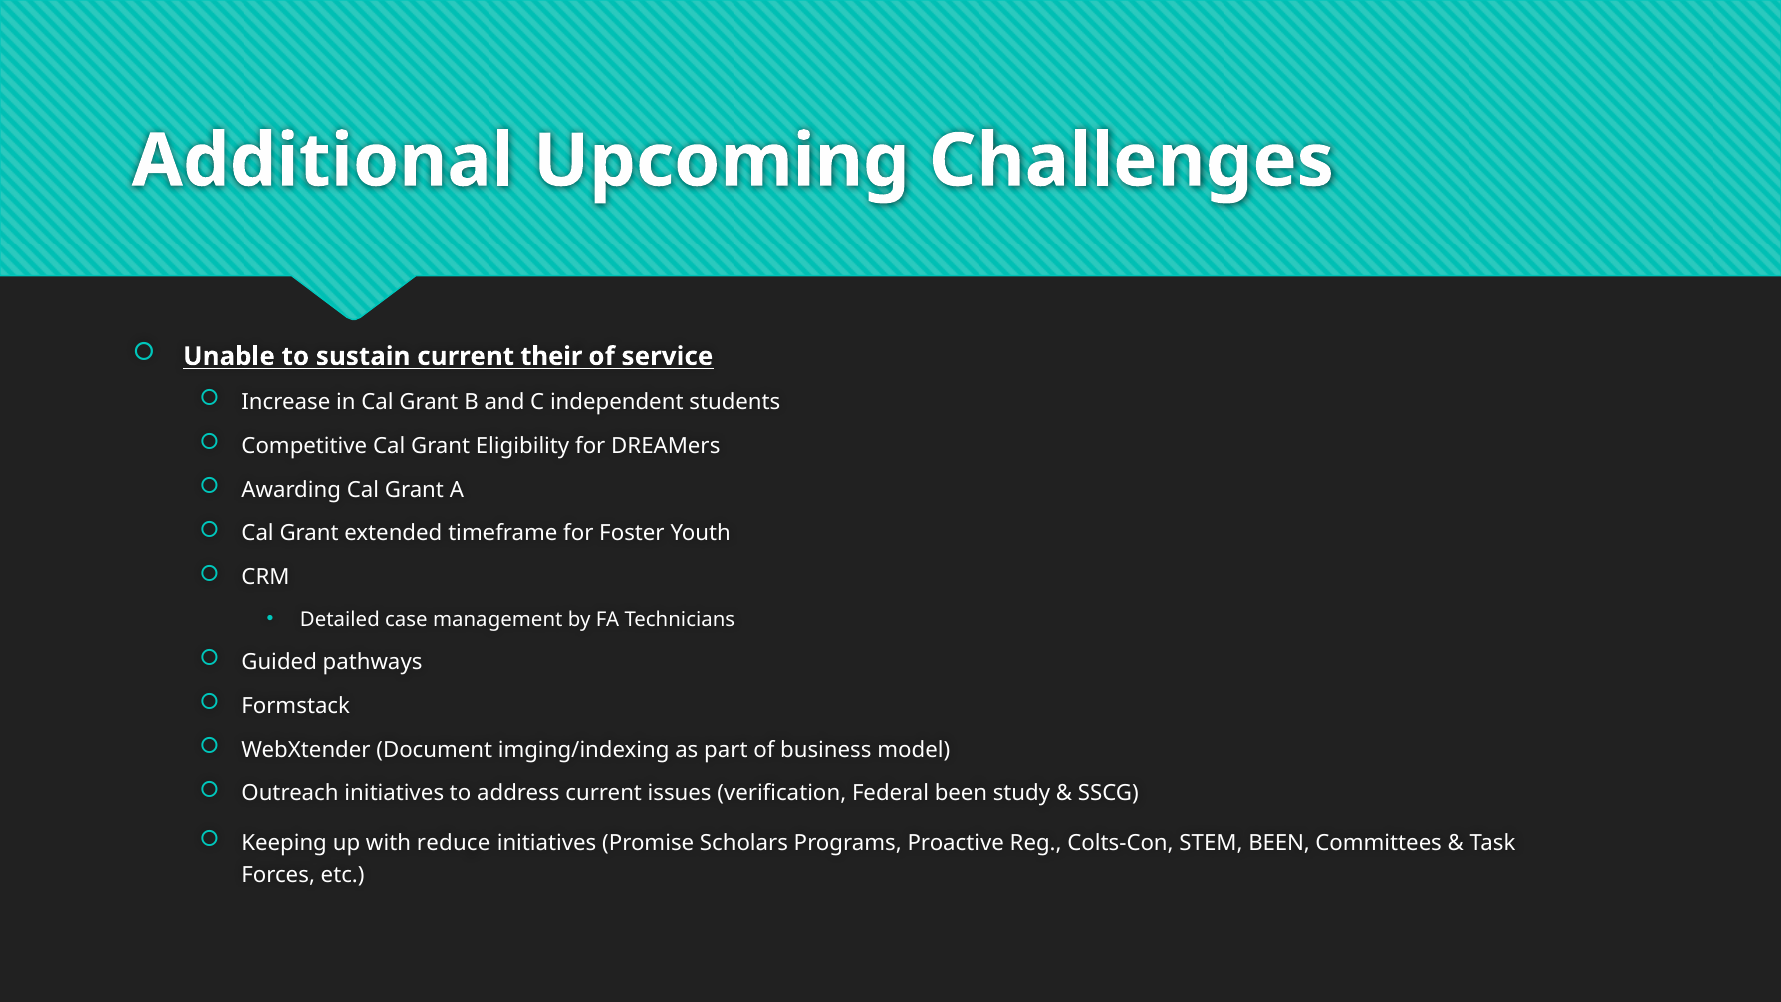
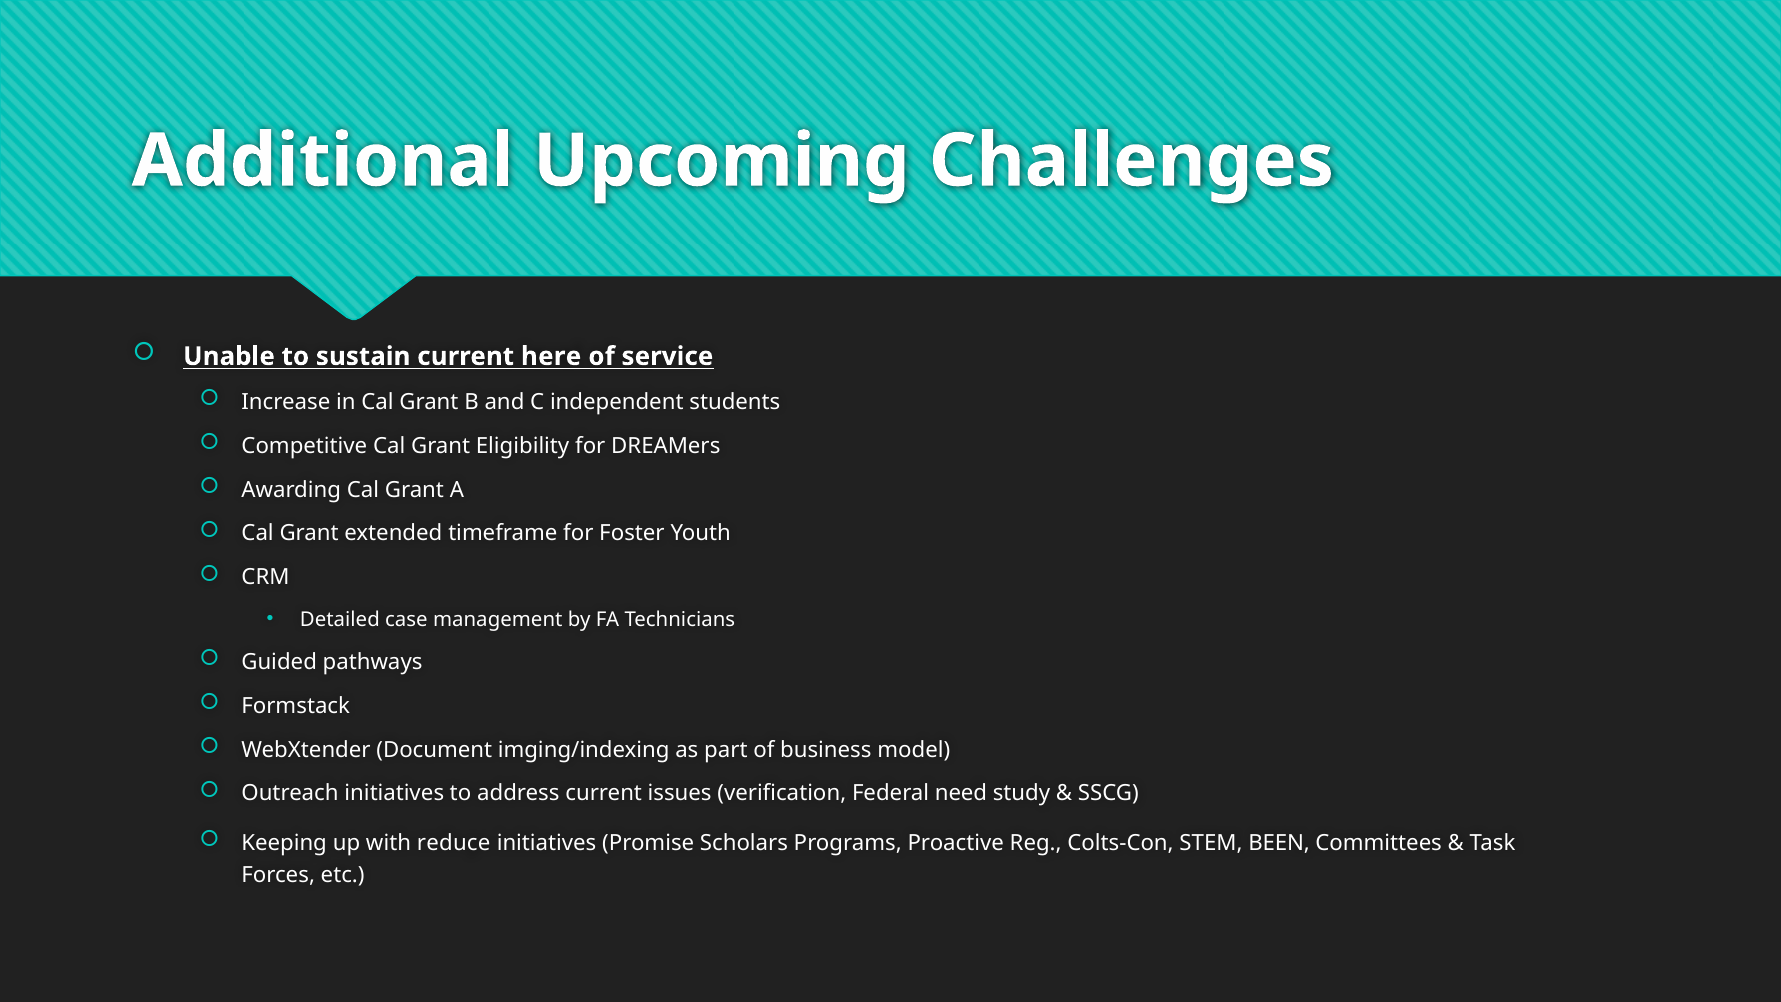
their: their -> here
Federal been: been -> need
